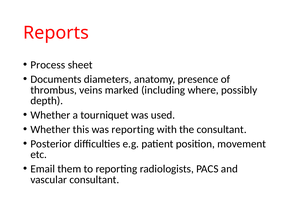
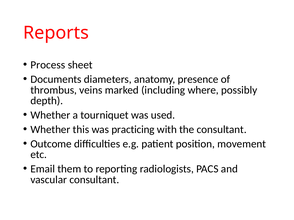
was reporting: reporting -> practicing
Posterior: Posterior -> Outcome
